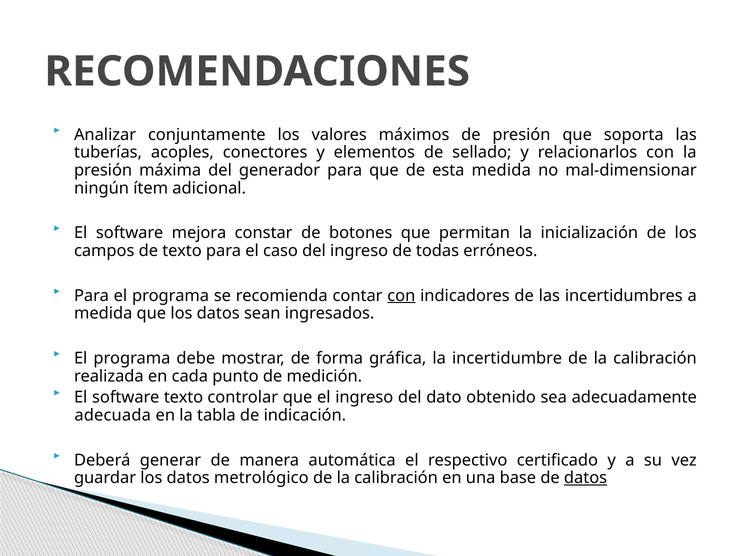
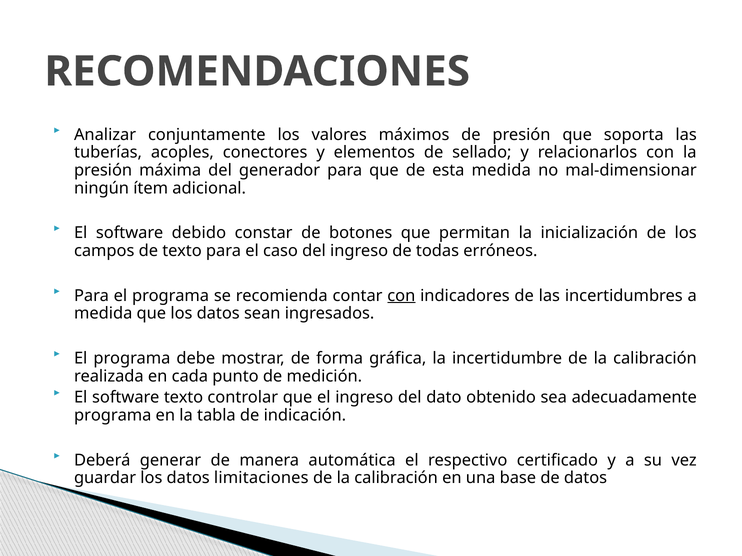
mejora: mejora -> debido
adecuada at (113, 416): adecuada -> programa
metrológico: metrológico -> limitaciones
datos at (586, 478) underline: present -> none
